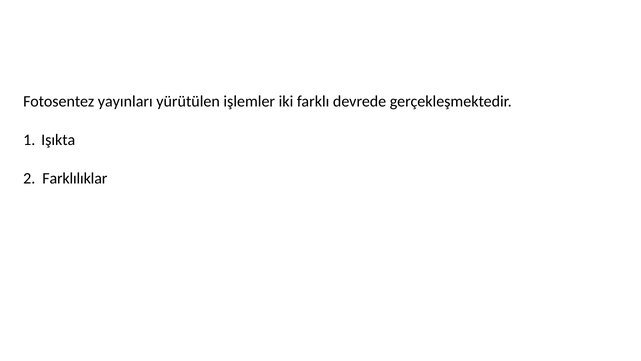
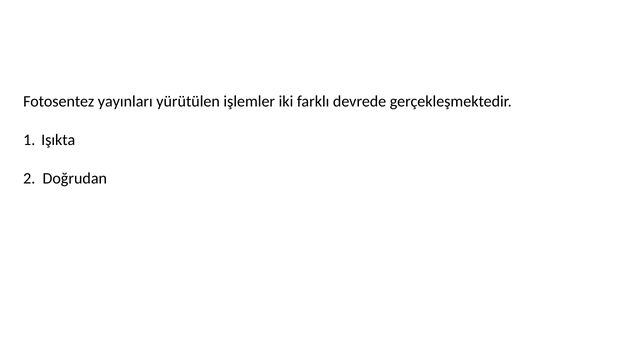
Farklılıklar: Farklılıklar -> Doğrudan
